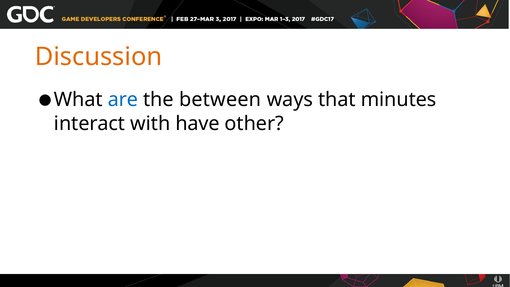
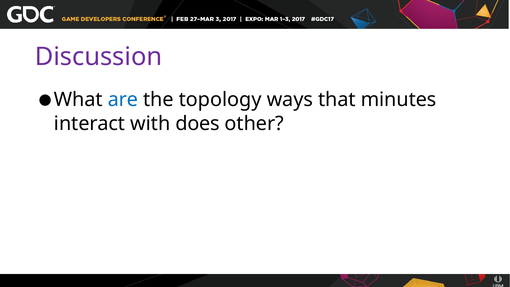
Discussion colour: orange -> purple
between: between -> topology
have: have -> does
